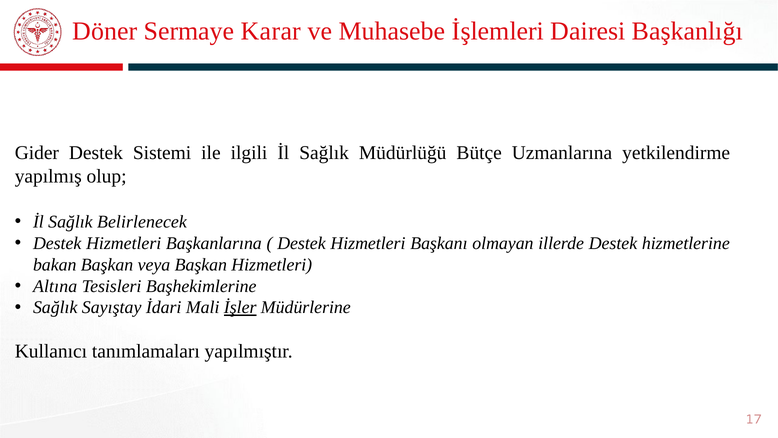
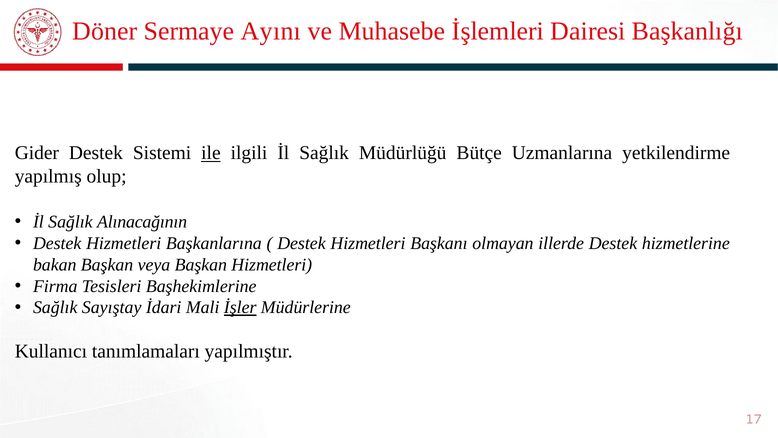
Karar: Karar -> Ayını
ile underline: none -> present
Belirlenecek: Belirlenecek -> Alınacağının
Altına: Altına -> Firma
